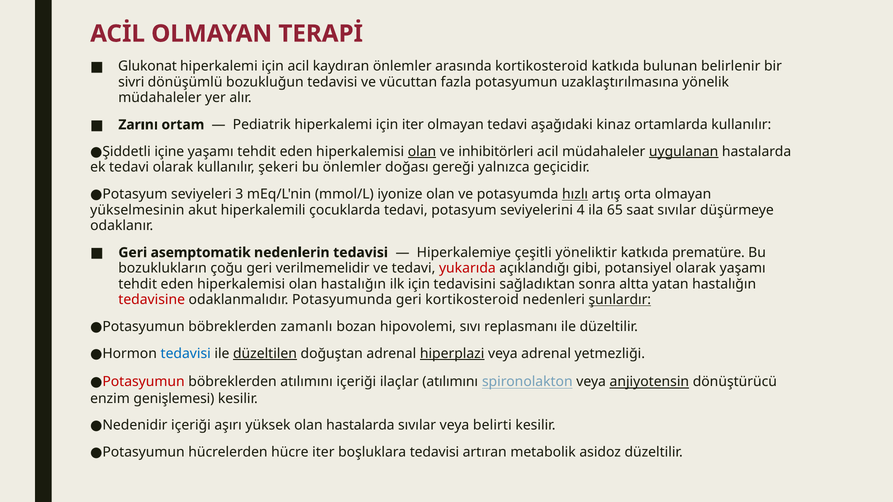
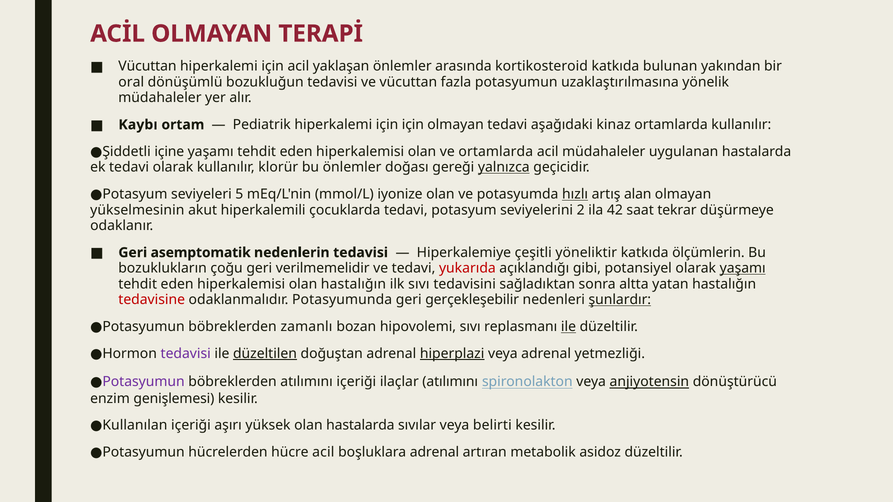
Glukonat at (147, 66): Glukonat -> Vücuttan
kaydıran: kaydıran -> yaklaşan
belirlenir: belirlenir -> yakından
sivri: sivri -> oral
Zarını: Zarını -> Kaybı
için iter: iter -> için
olan at (422, 152) underline: present -> none
ve inhibitörleri: inhibitörleri -> ortamlarda
uygulanan underline: present -> none
şekeri: şekeri -> klorür
yalnızca underline: none -> present
3: 3 -> 5
orta: orta -> alan
4: 4 -> 2
65: 65 -> 42
saat sıvılar: sıvılar -> tekrar
prematüre: prematüre -> ölçümlerin
yaşamı at (743, 268) underline: none -> present
ilk için: için -> sıvı
geri kortikosteroid: kortikosteroid -> gerçekleşebilir
ile at (568, 327) underline: none -> present
tedavisi at (186, 354) colour: blue -> purple
Potasyumun at (144, 382) colour: red -> purple
Nedenidir: Nedenidir -> Kullanılan
hücre iter: iter -> acil
boşluklara tedavisi: tedavisi -> adrenal
